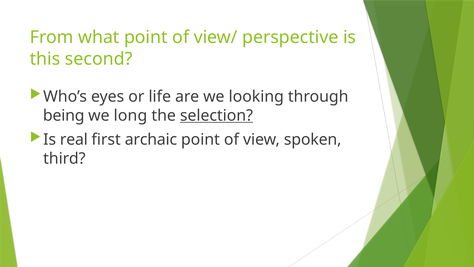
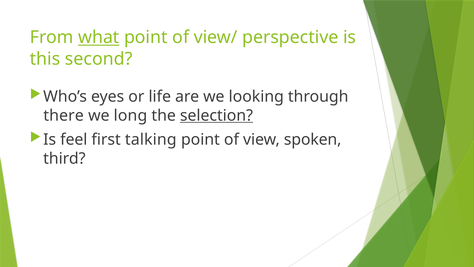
what underline: none -> present
being: being -> there
real: real -> feel
archaic: archaic -> talking
